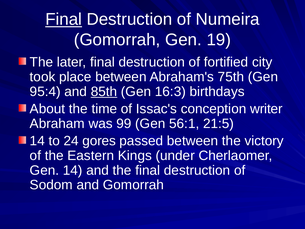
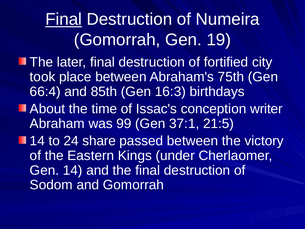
95:4: 95:4 -> 66:4
85th underline: present -> none
56:1: 56:1 -> 37:1
gores: gores -> share
